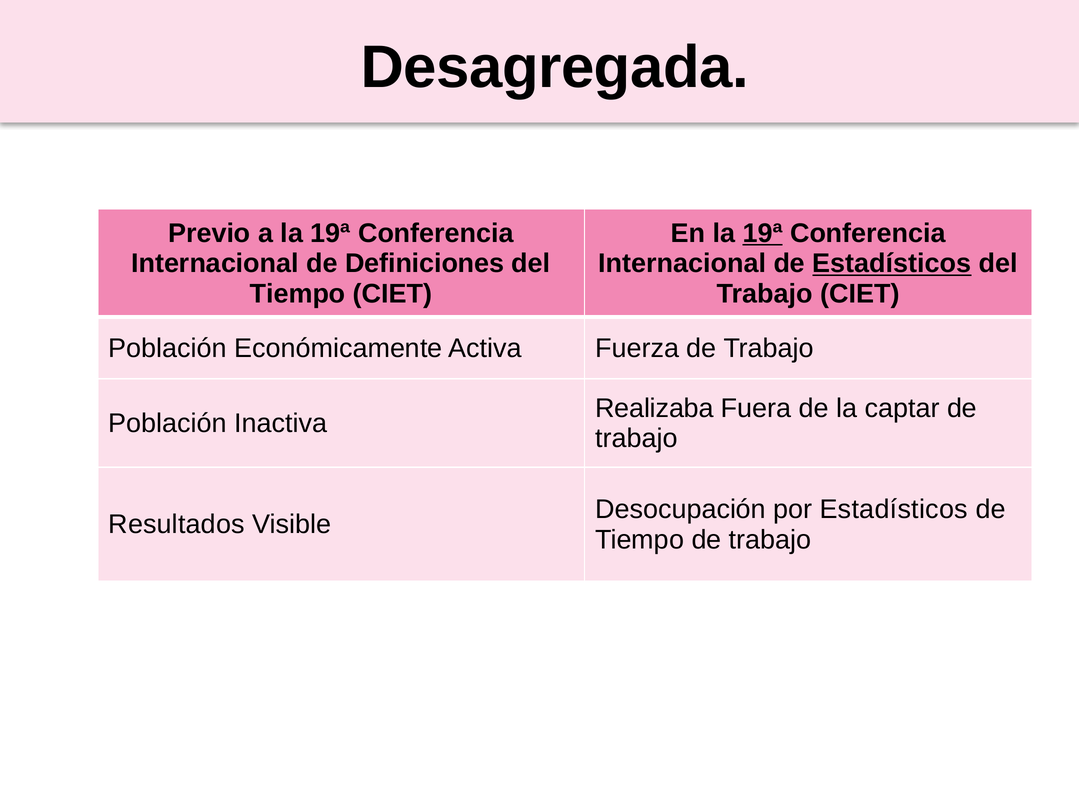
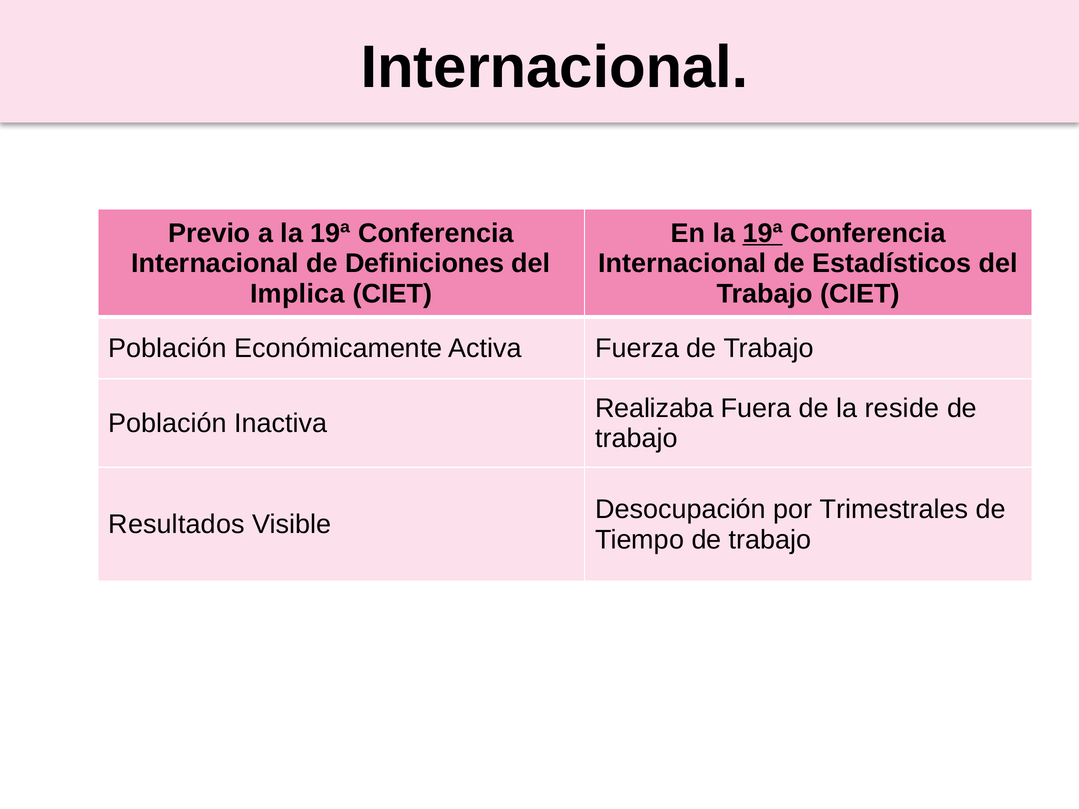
Desagregada at (555, 68): Desagregada -> Internacional
Estadísticos at (892, 264) underline: present -> none
Tiempo at (298, 294): Tiempo -> Implica
captar: captar -> reside
por Estadísticos: Estadísticos -> Trimestrales
